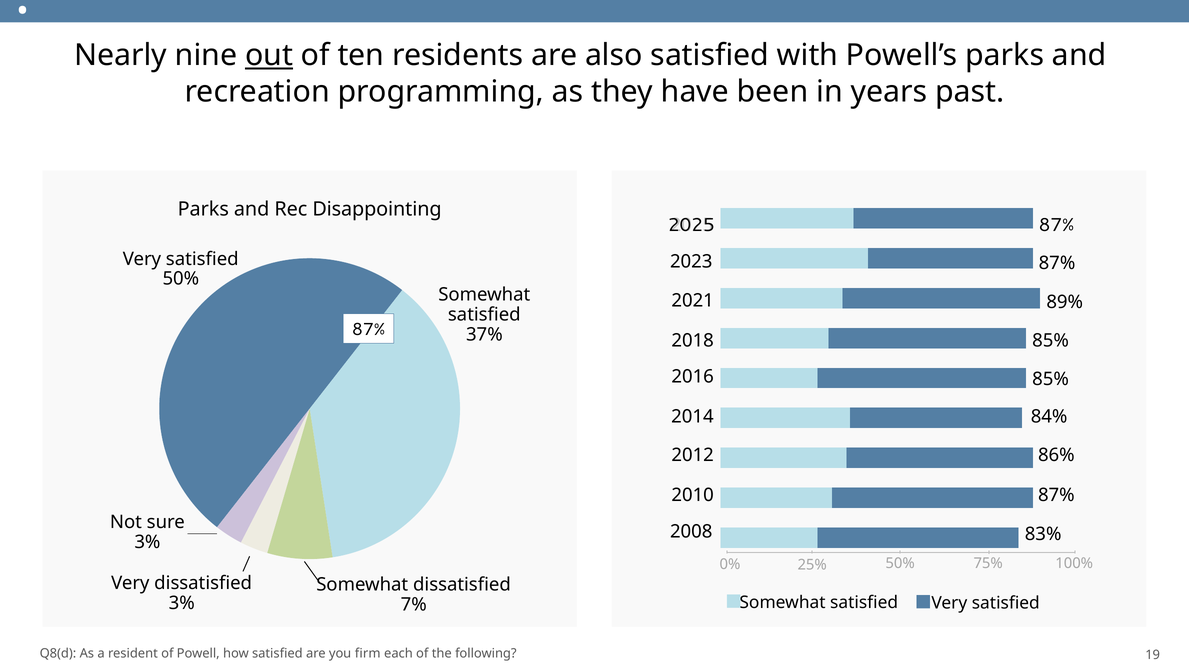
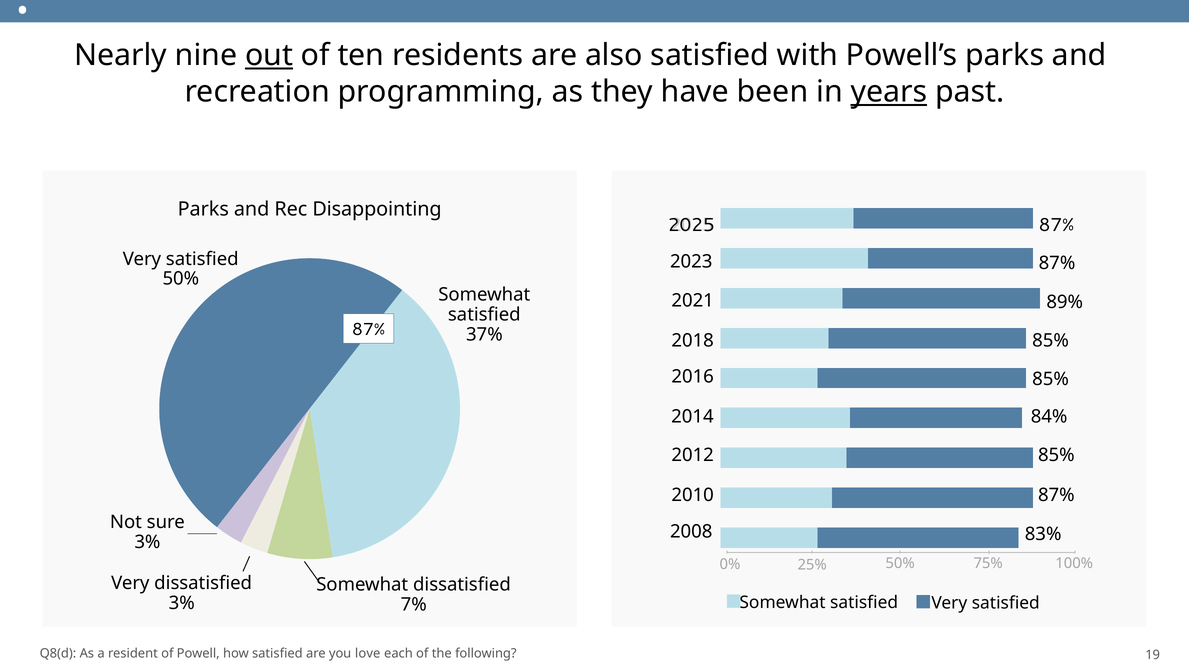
years underline: none -> present
86% at (1056, 455): 86% -> 85%
firm: firm -> love
